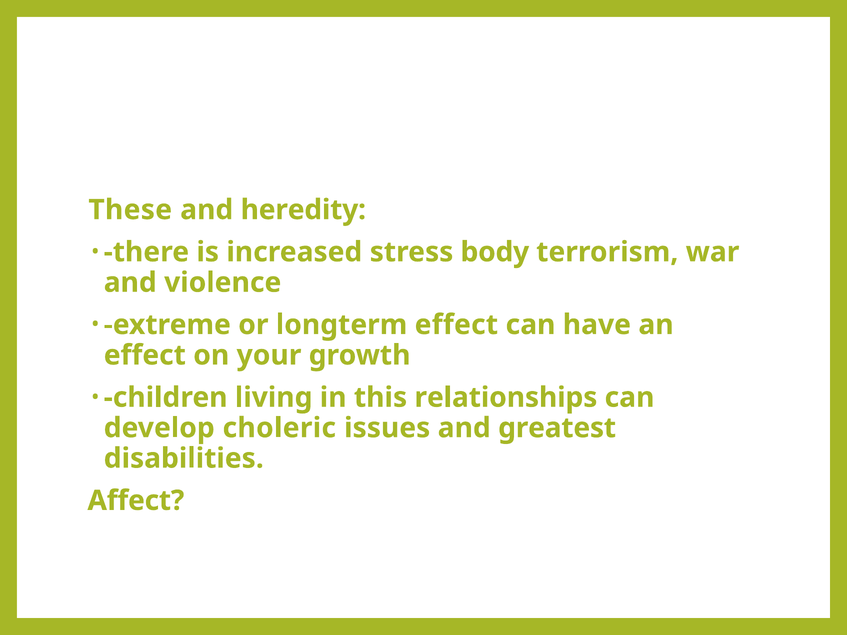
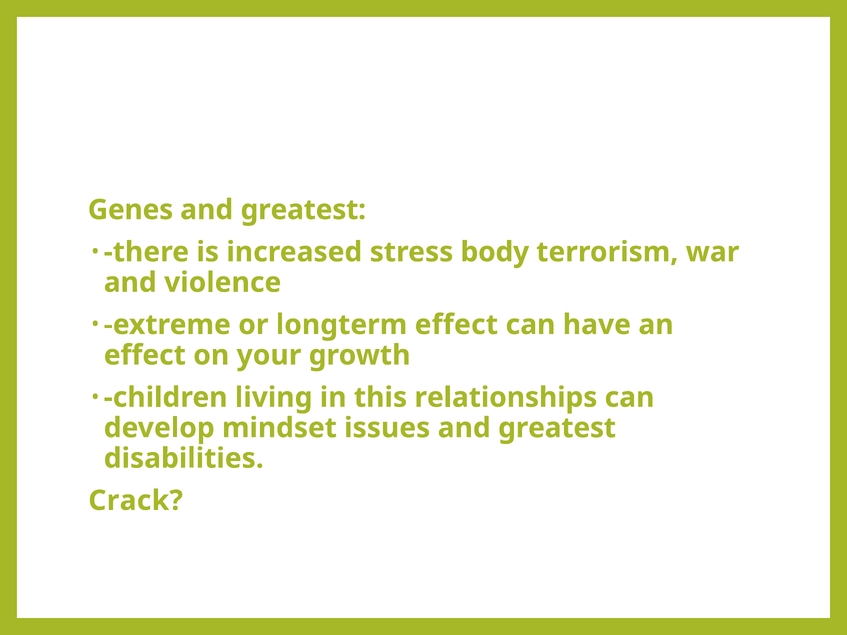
These: These -> Genes
heredity at (303, 210): heredity -> greatest
choleric: choleric -> mindset
Affect: Affect -> Crack
